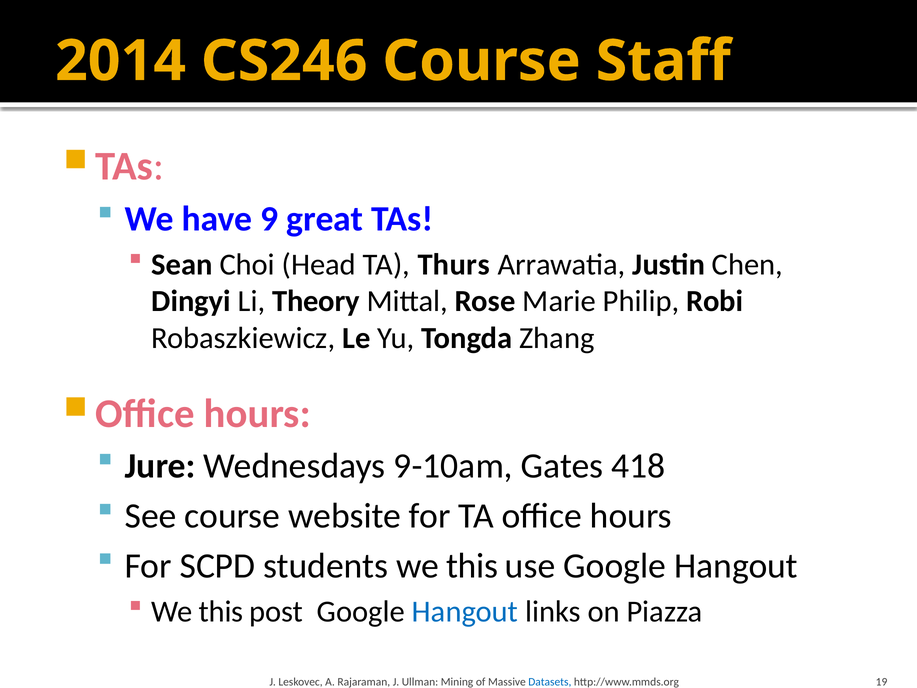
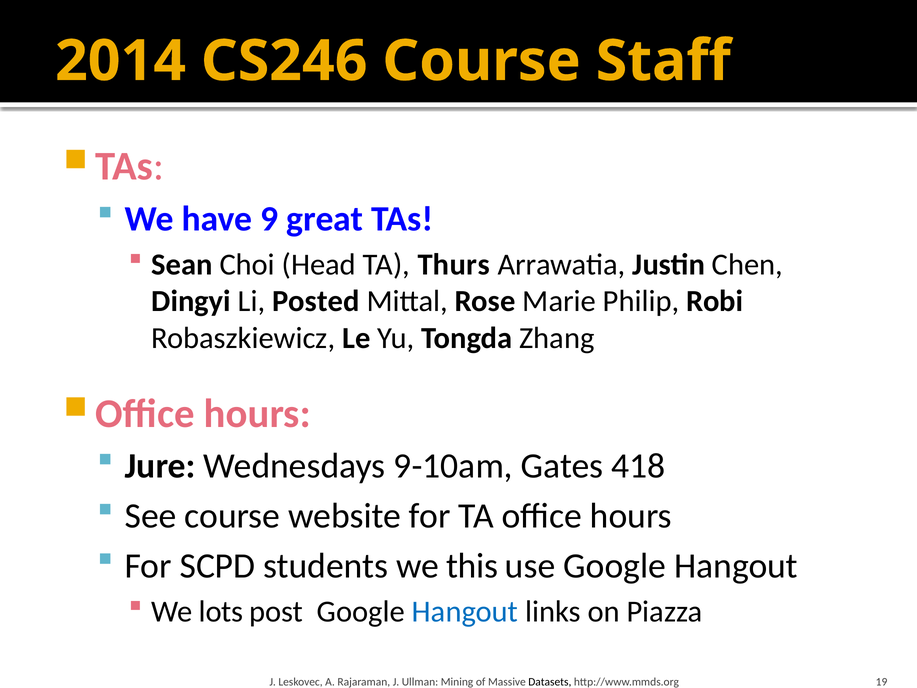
Theory: Theory -> Posted
this at (221, 611): this -> lots
Datasets colour: blue -> black
